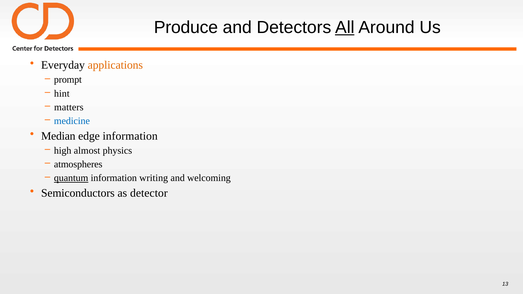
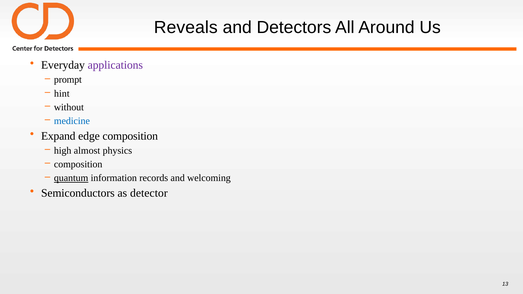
Produce: Produce -> Reveals
All underline: present -> none
applications colour: orange -> purple
matters: matters -> without
Median: Median -> Expand
edge information: information -> composition
atmospheres at (78, 164): atmospheres -> composition
writing: writing -> records
